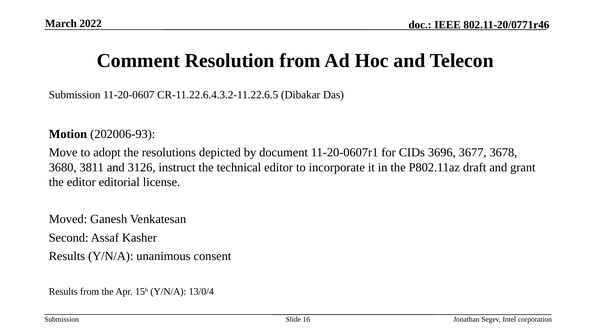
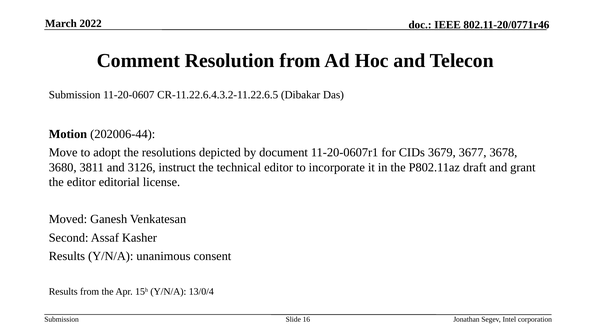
202006-93: 202006-93 -> 202006-44
3696: 3696 -> 3679
